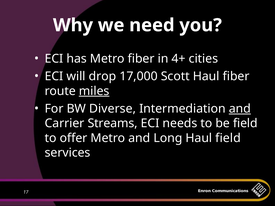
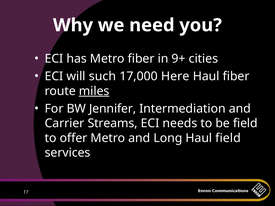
4+: 4+ -> 9+
drop: drop -> such
Scott: Scott -> Here
Diverse: Diverse -> Jennifer
and at (240, 109) underline: present -> none
